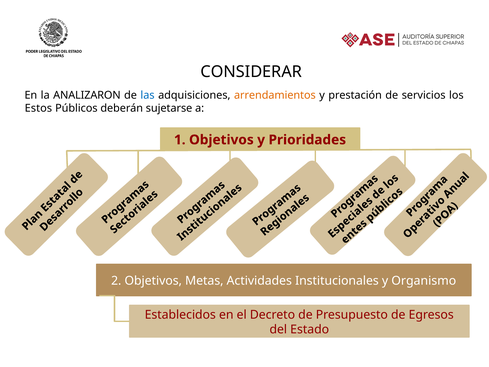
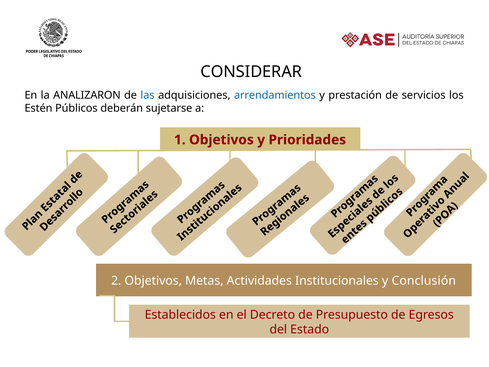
arrendamientos colour: orange -> blue
Estos: Estos -> Estén
Organismo: Organismo -> Conclusión
